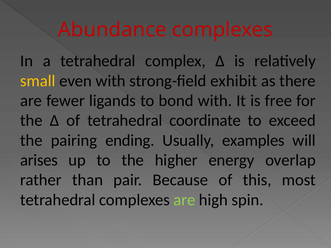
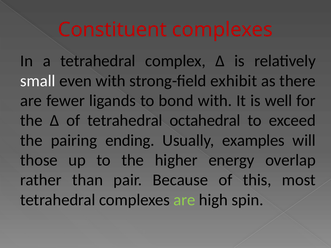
Abundance: Abundance -> Constituent
small colour: yellow -> white
free: free -> well
coordinate: coordinate -> octahedral
arises: arises -> those
